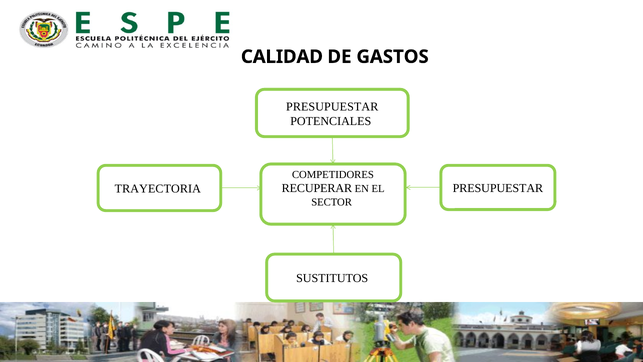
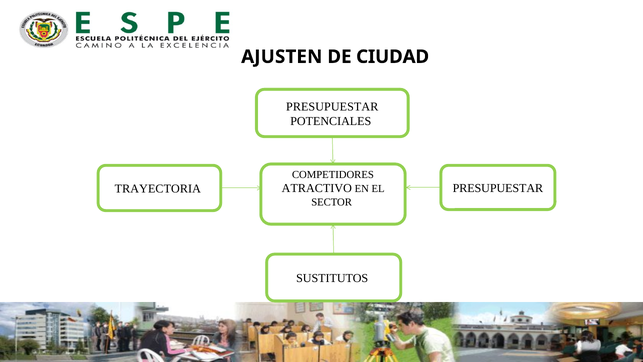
CALIDAD: CALIDAD -> AJUSTEN
GASTOS: GASTOS -> CIUDAD
RECUPERAR: RECUPERAR -> ATRACTIVO
